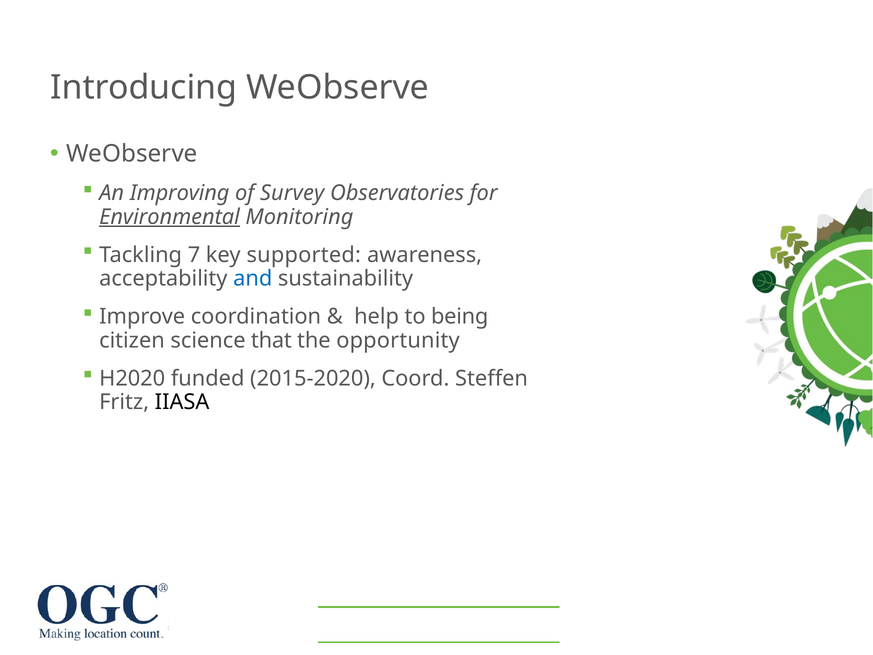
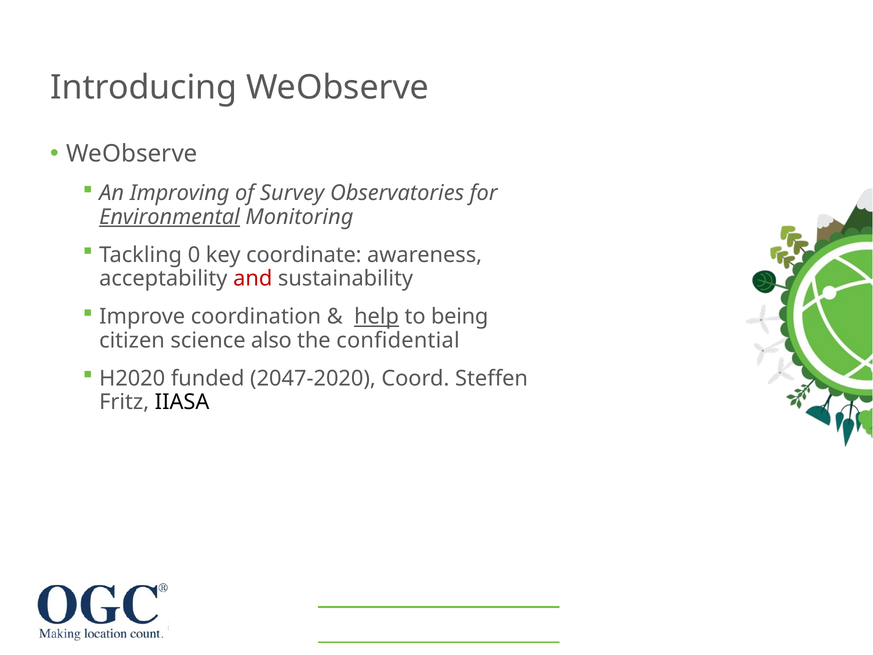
7: 7 -> 0
supported: supported -> coordinate
and colour: blue -> red
help underline: none -> present
that: that -> also
opportunity: opportunity -> confidential
2015-2020: 2015-2020 -> 2047-2020
